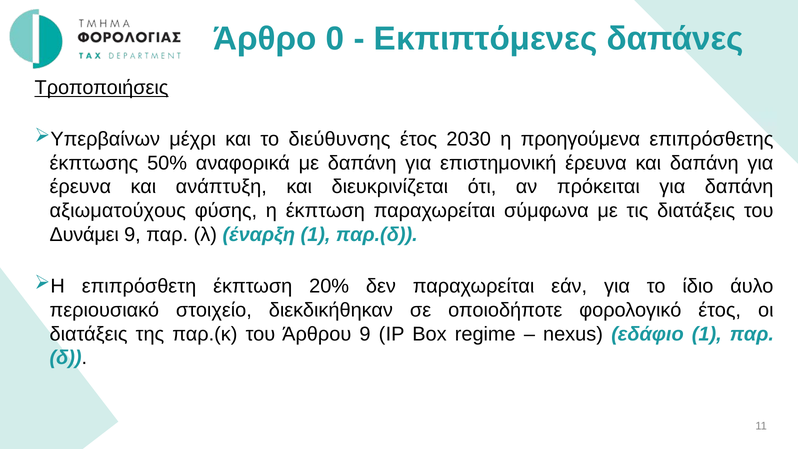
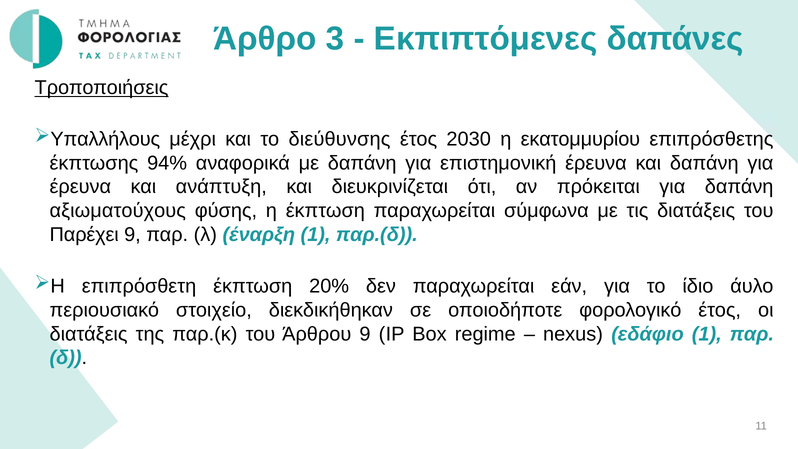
0: 0 -> 3
Υπερβαίνων: Υπερβαίνων -> Υπαλλήλους
προηγούμενα: προηγούμενα -> εκατομμυρίου
50%: 50% -> 94%
Δυνάμει: Δυνάμει -> Παρέχει
